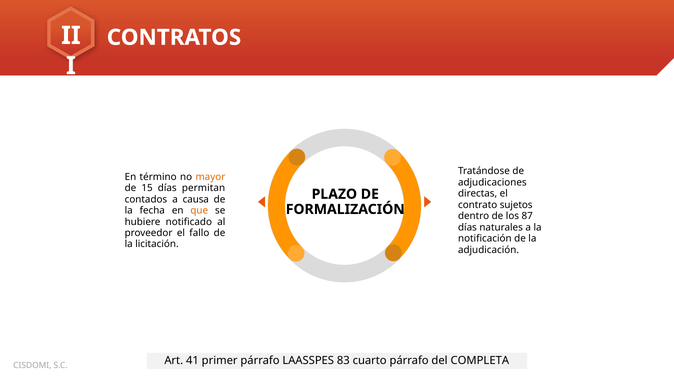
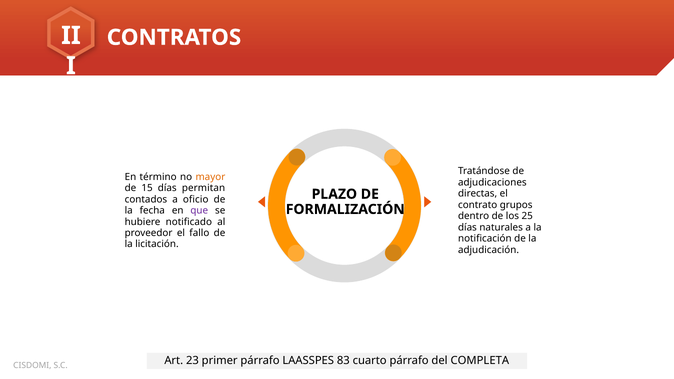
causa: causa -> oficio
sujetos: sujetos -> grupos
que colour: orange -> purple
87: 87 -> 25
41: 41 -> 23
